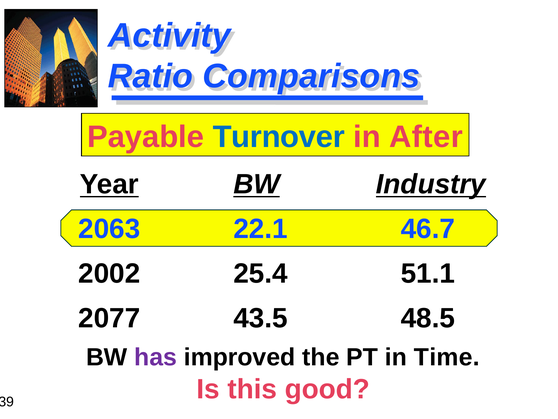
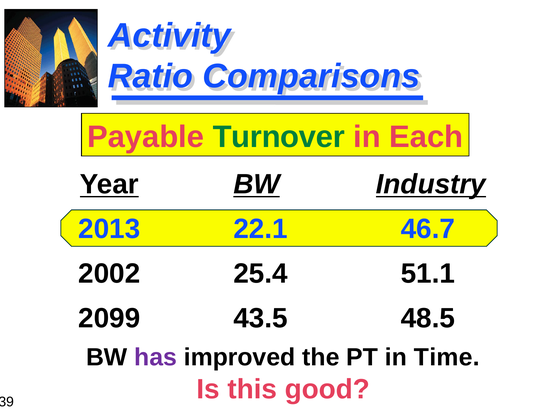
Turnover colour: blue -> green
After: After -> Each
2063: 2063 -> 2013
2077: 2077 -> 2099
